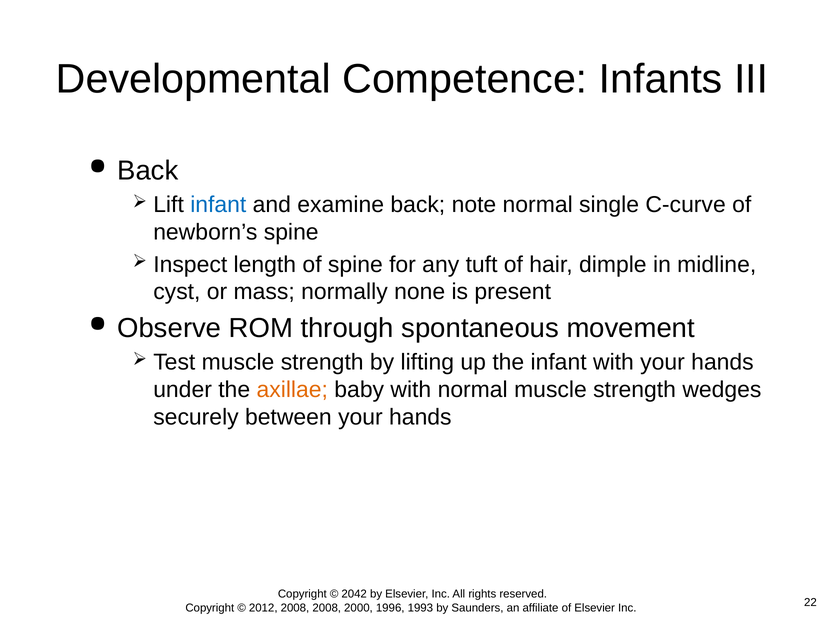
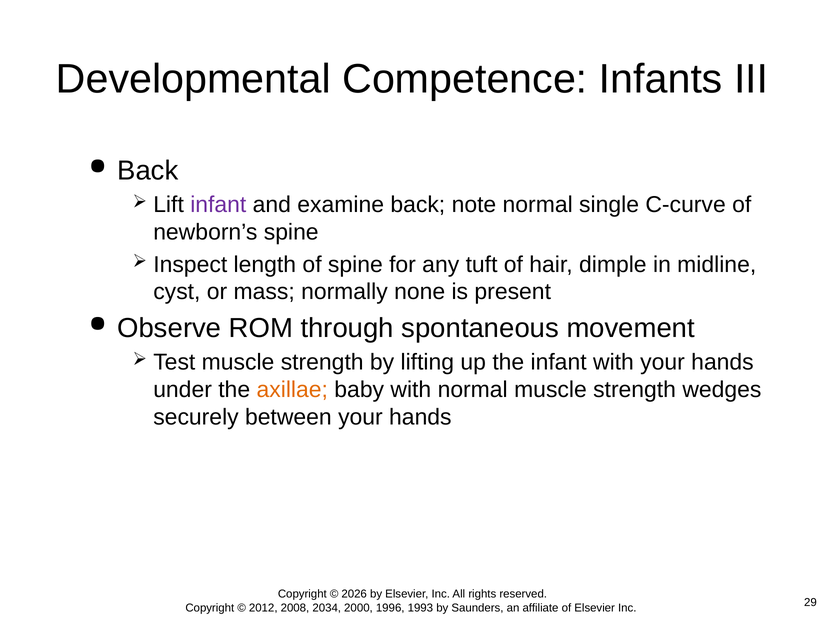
infant at (218, 205) colour: blue -> purple
2042: 2042 -> 2026
2008 2008: 2008 -> 2034
22: 22 -> 29
